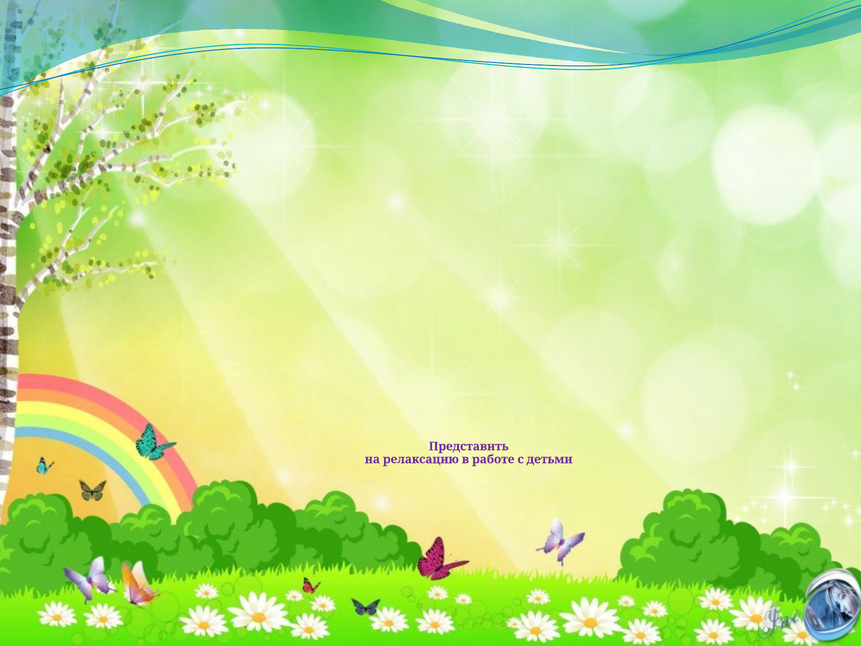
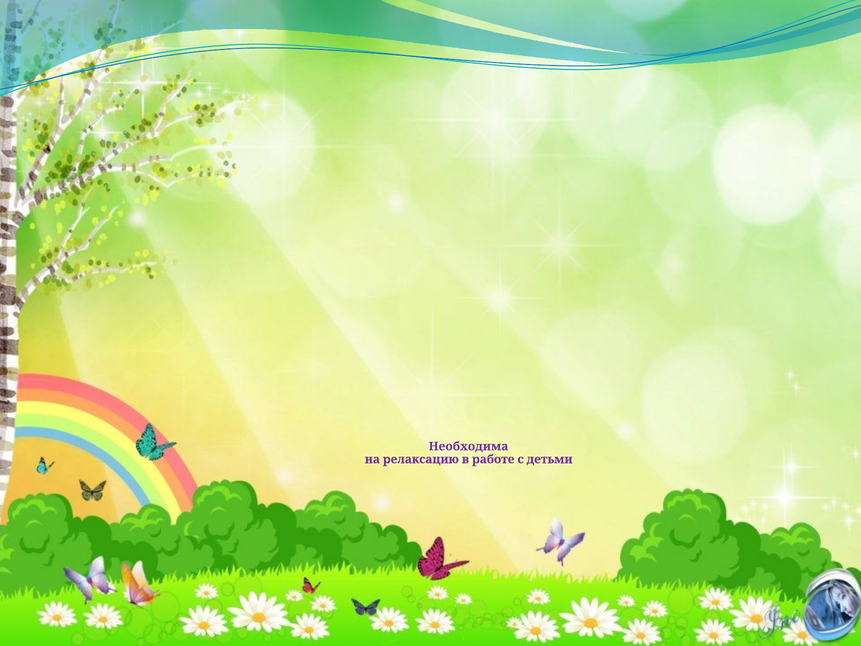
Представить: Представить -> Необходима
